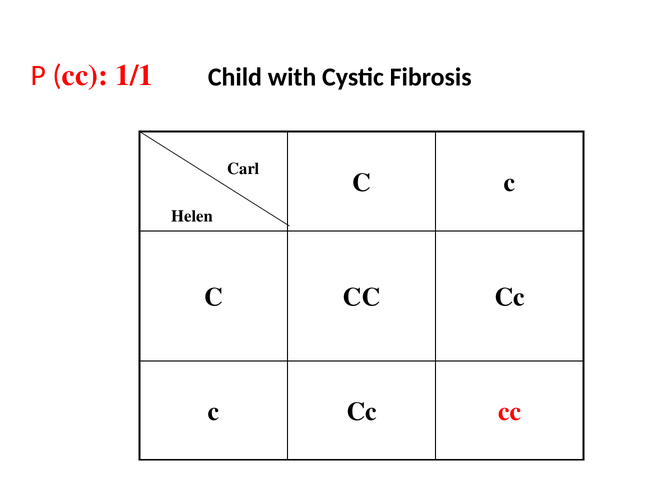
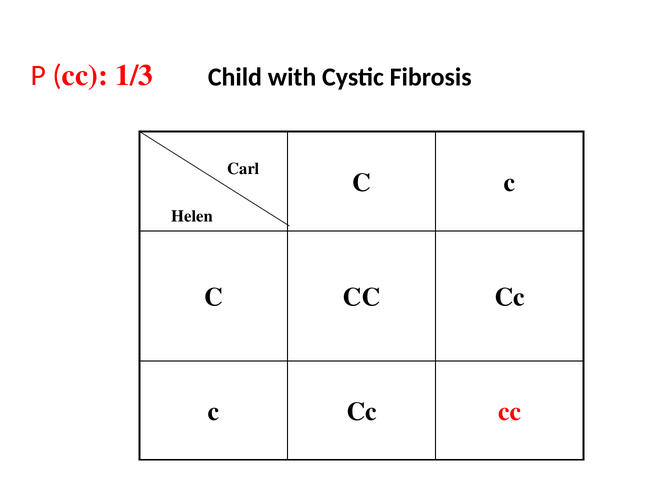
1/1: 1/1 -> 1/3
